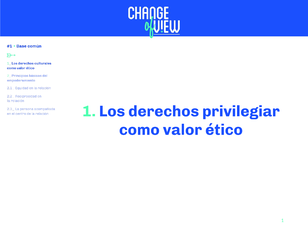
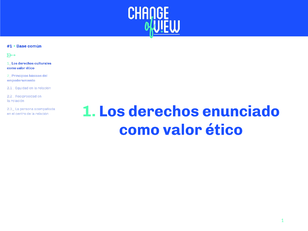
privilegiar: privilegiar -> enunciado
